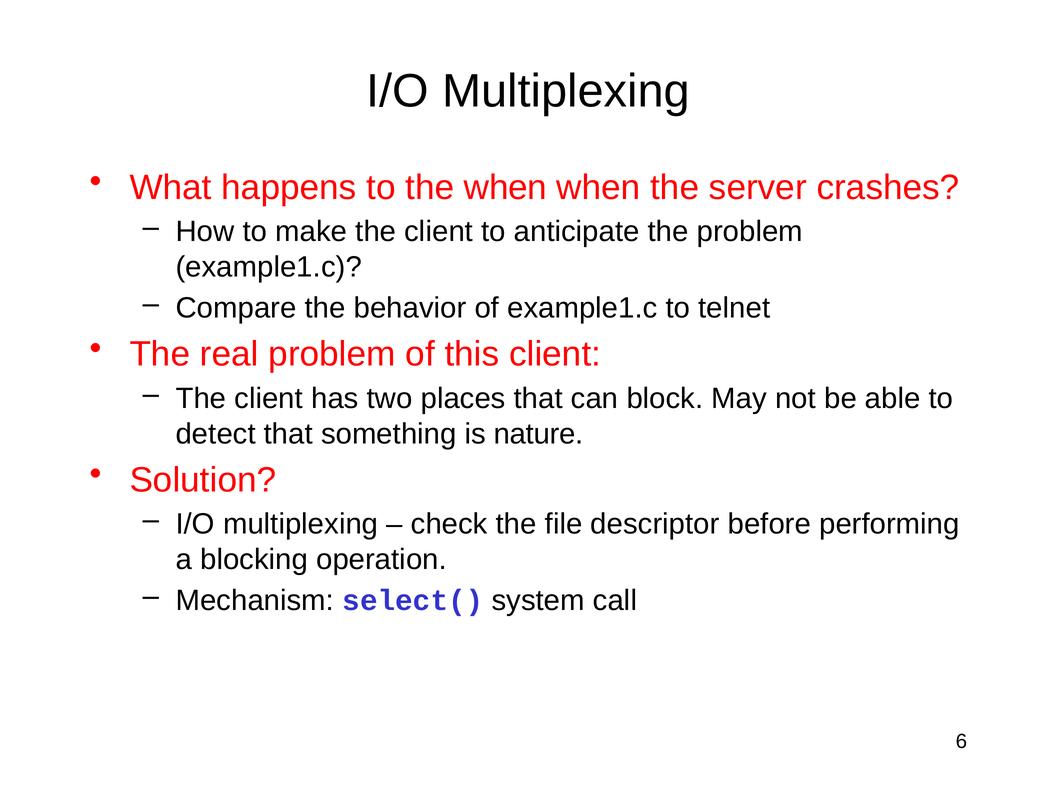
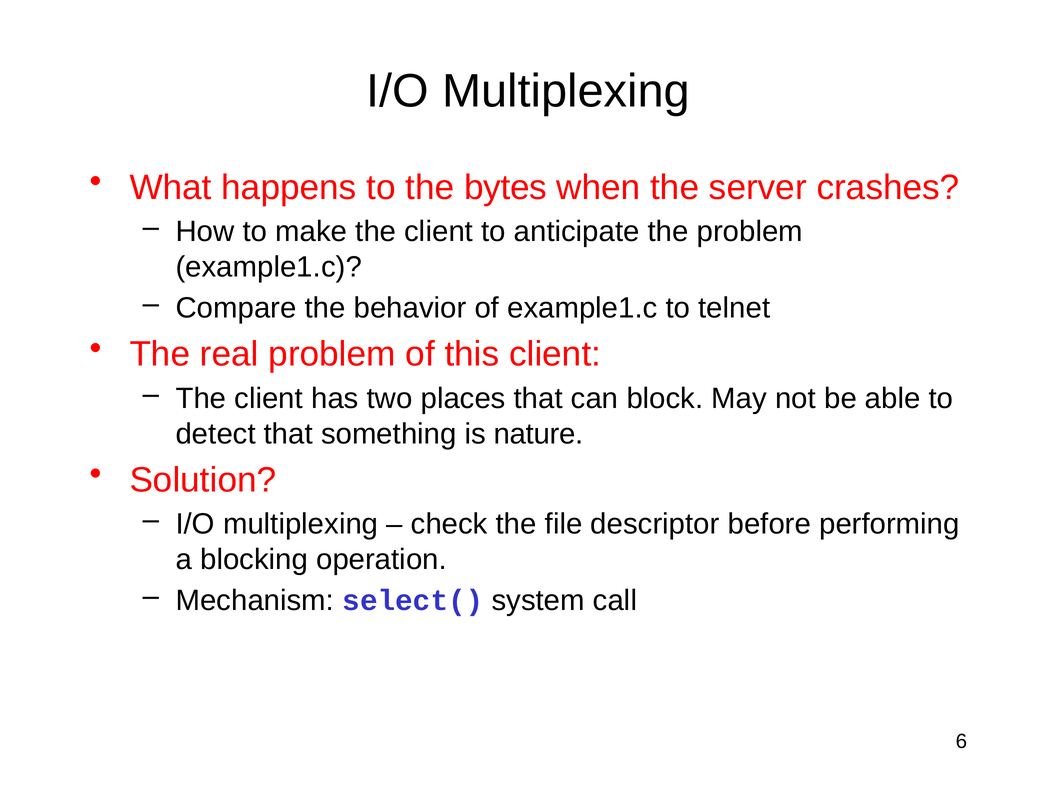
the when: when -> bytes
